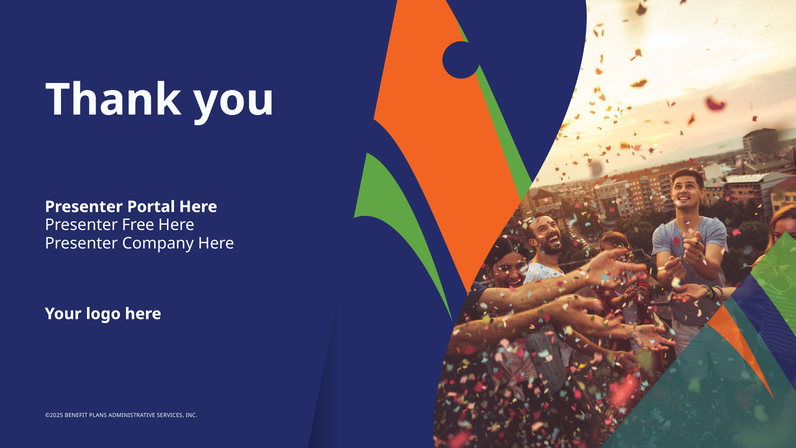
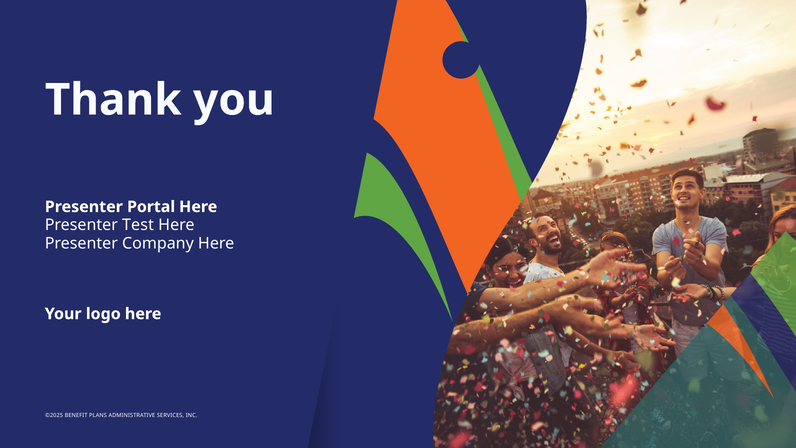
Free: Free -> Test
